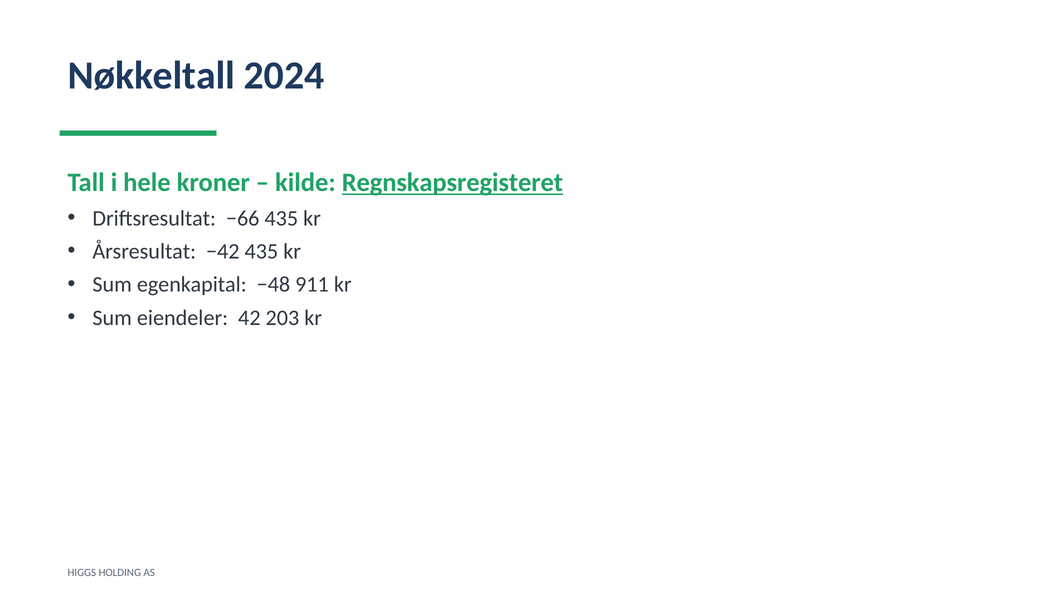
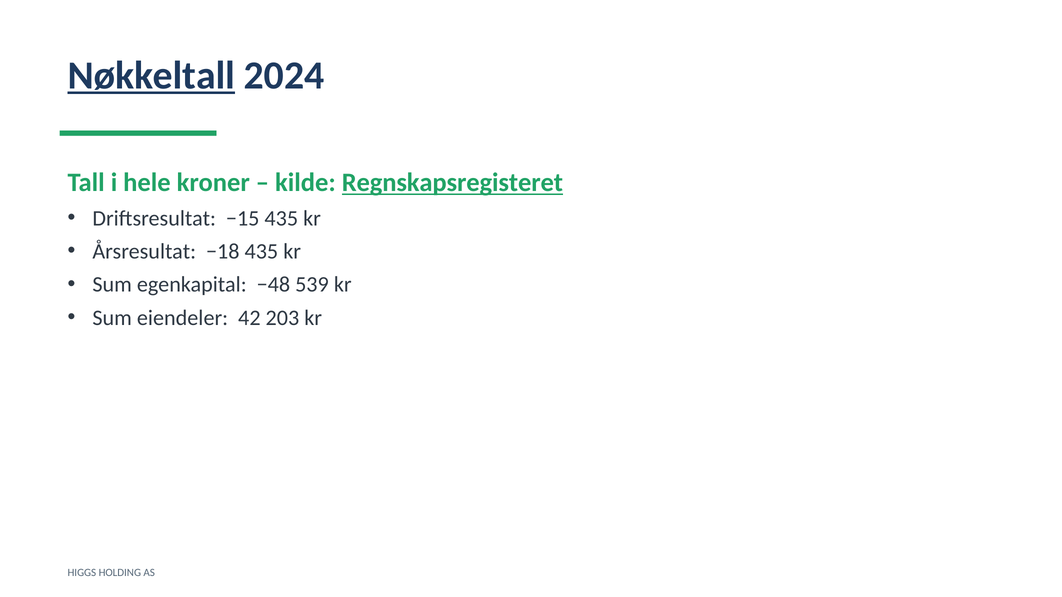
Nøkkeltall underline: none -> present
−66: −66 -> −15
−42: −42 -> −18
911: 911 -> 539
